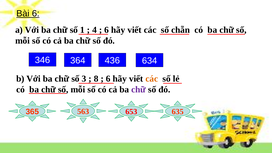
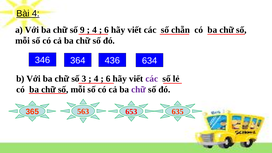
Bài 6: 6 -> 4
1: 1 -> 9
8 at (96, 79): 8 -> 4
các at (152, 79) colour: orange -> purple
